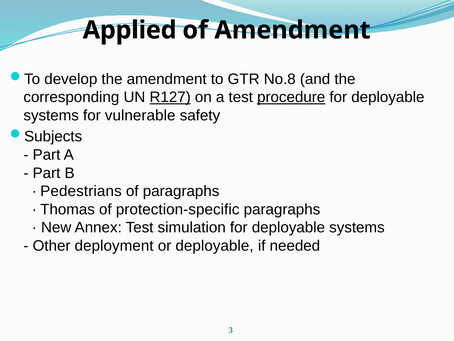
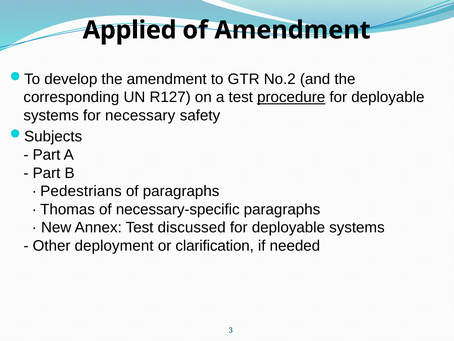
No.8: No.8 -> No.2
R127 underline: present -> none
vulnerable: vulnerable -> necessary
protection-specific: protection-specific -> necessary-specific
simulation: simulation -> discussed
or deployable: deployable -> clarification
